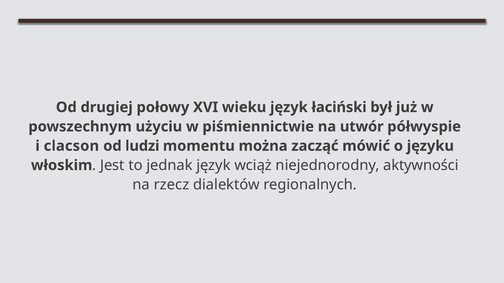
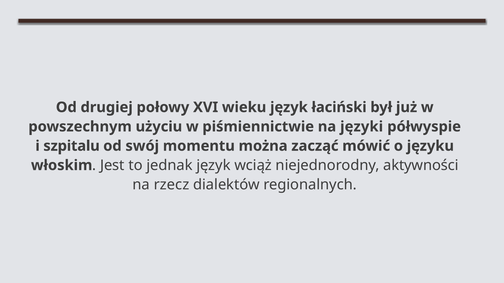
utwór: utwór -> języki
clacson: clacson -> szpitalu
ludzi: ludzi -> swój
